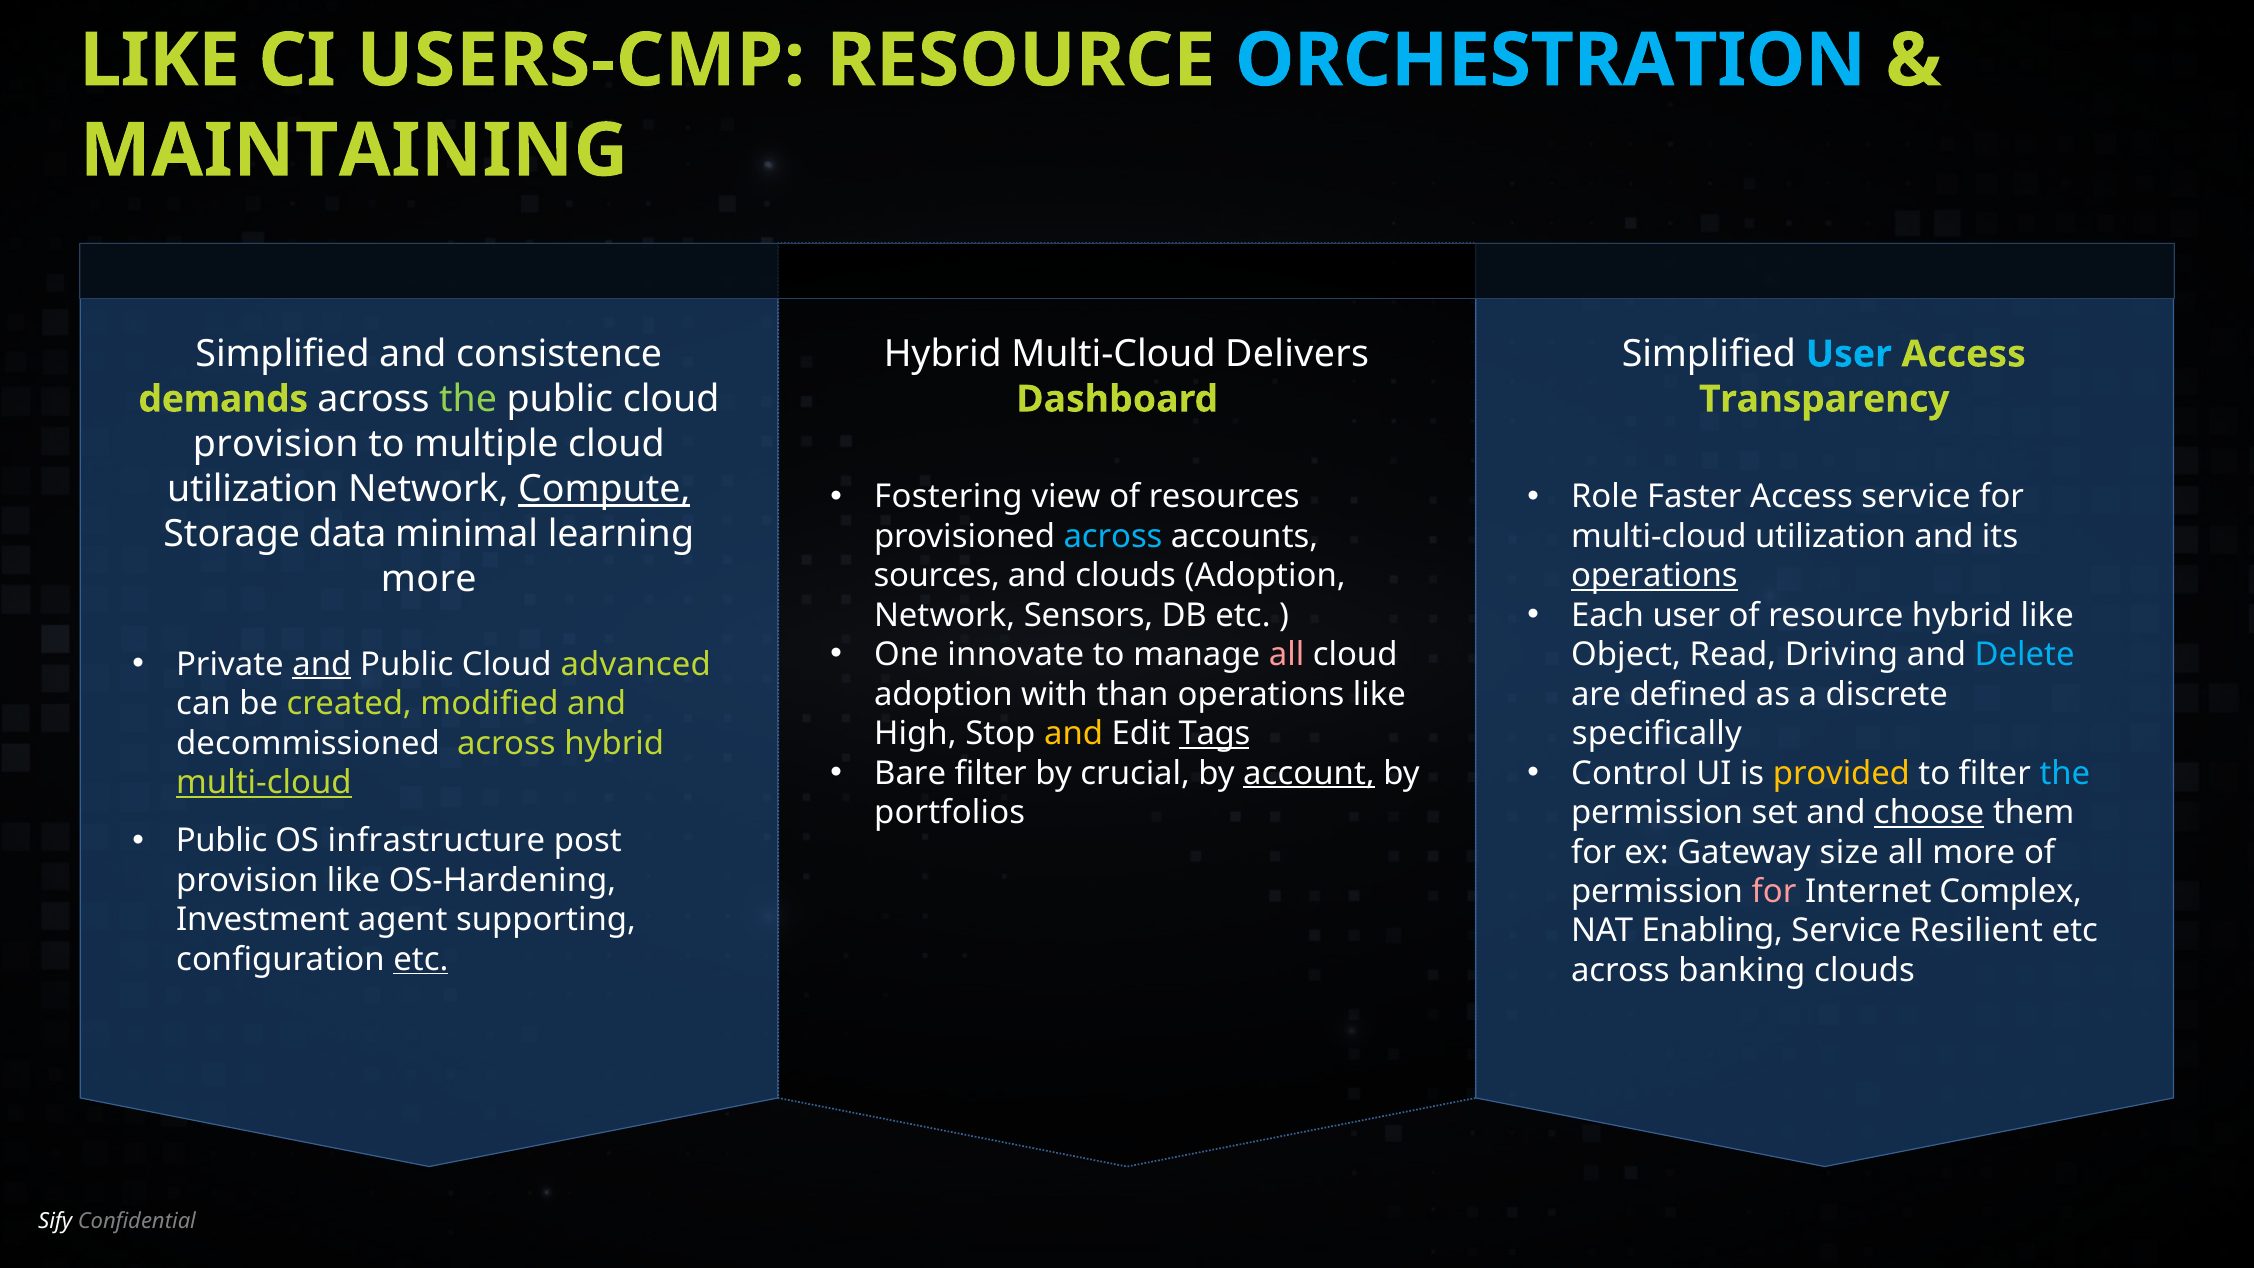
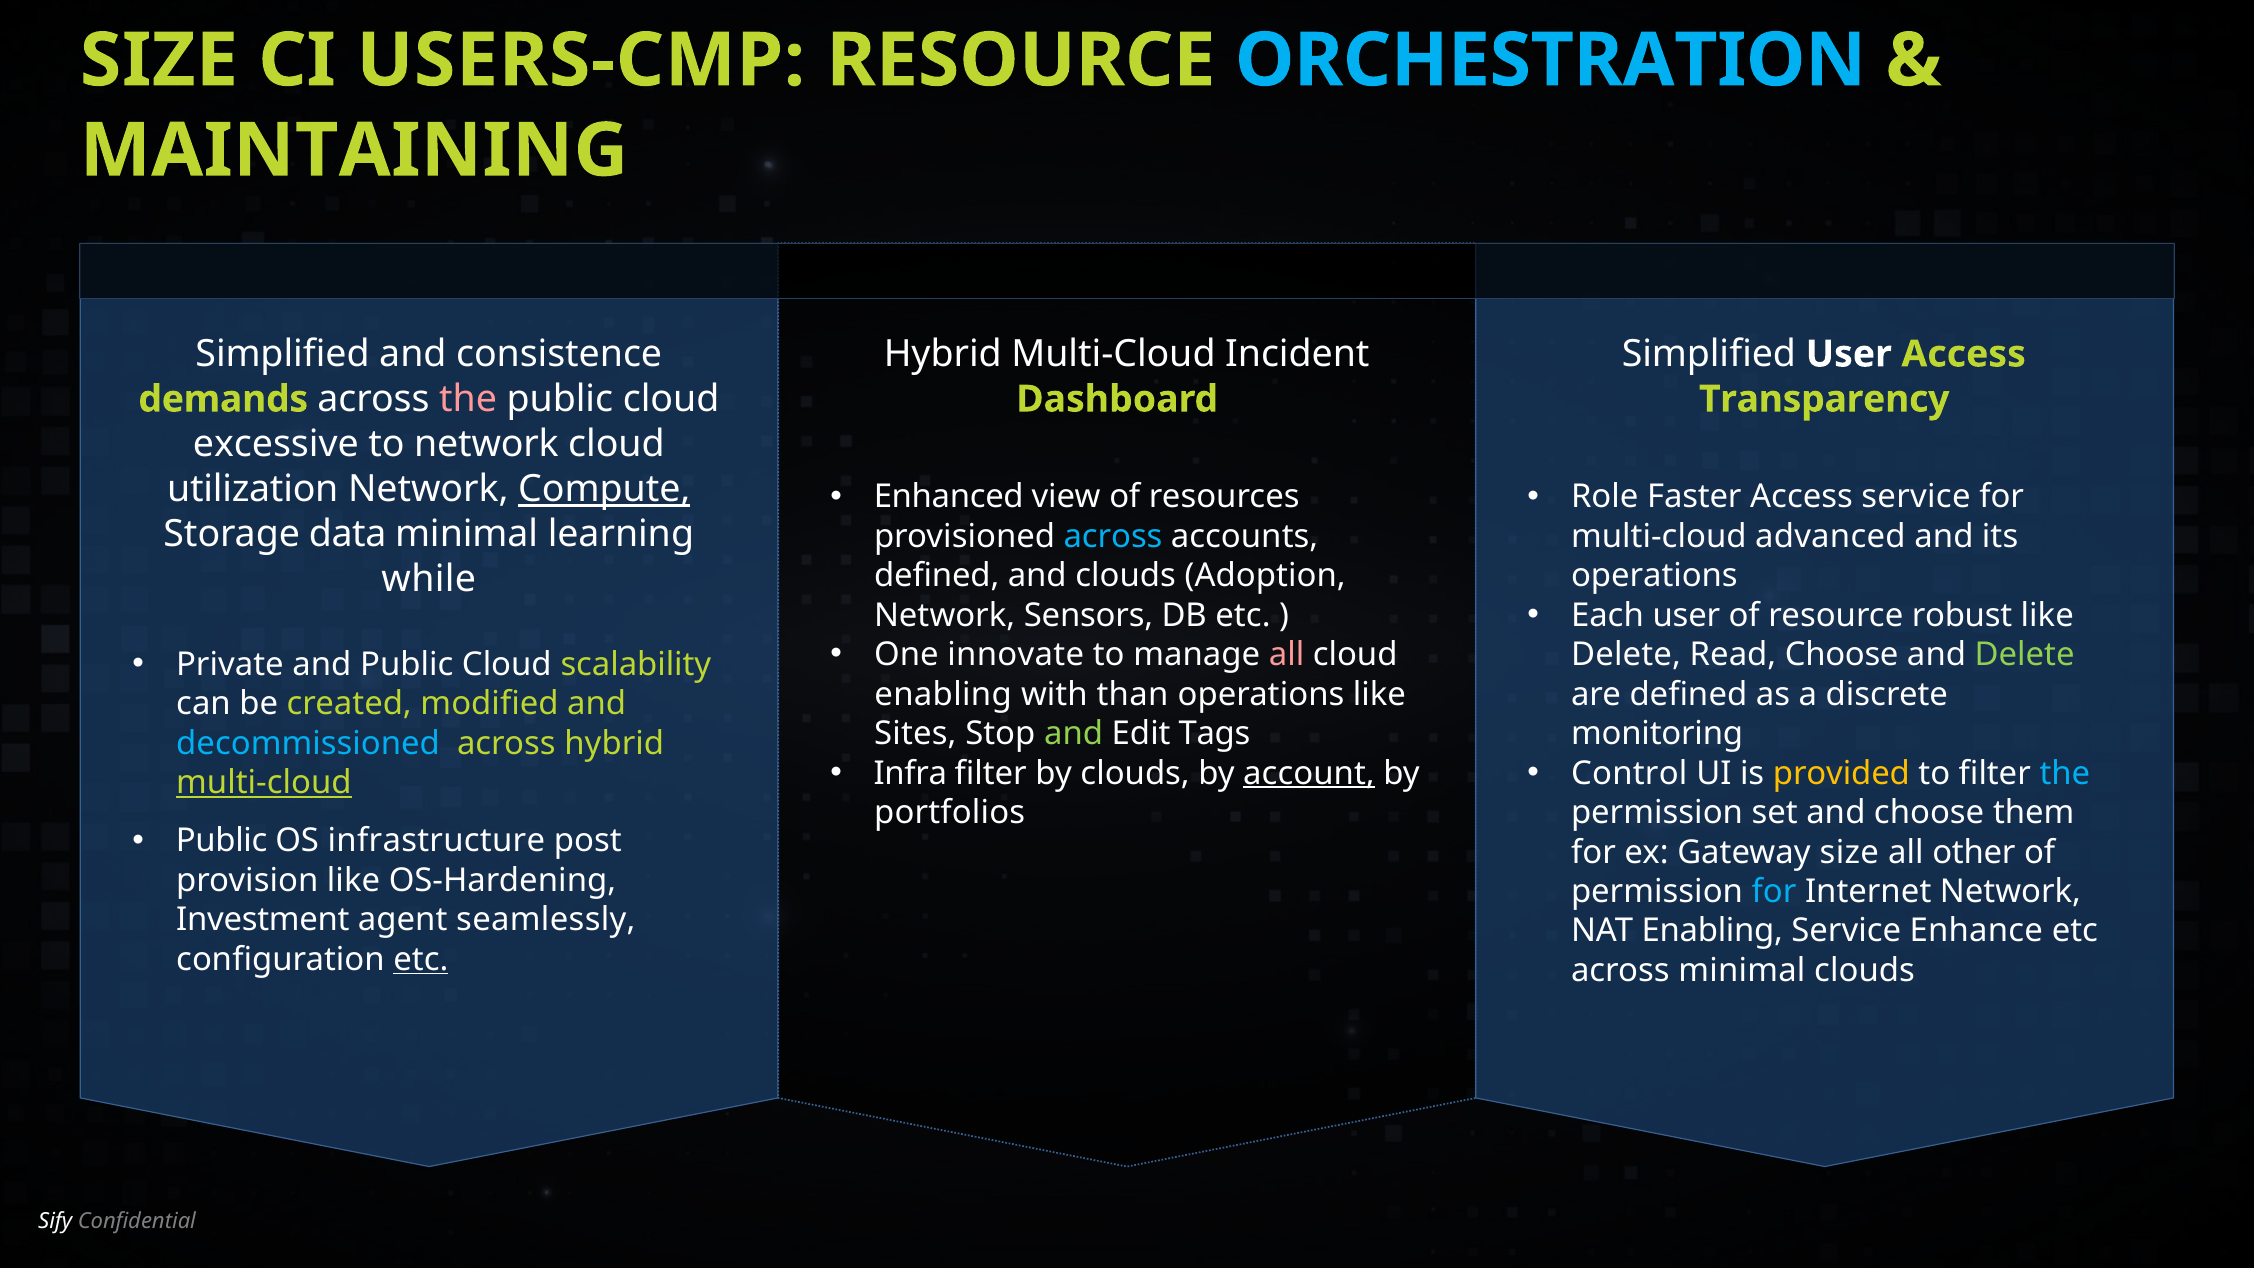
LIKE at (160, 61): LIKE -> SIZE
Delivers: Delivers -> Incident
User at (1849, 354) colour: light blue -> white
the at (468, 399) colour: light green -> pink
provision at (276, 444): provision -> excessive
to multiple: multiple -> network
Fostering: Fostering -> Enhanced
multi-cloud utilization: utilization -> advanced
sources at (937, 576): sources -> defined
operations at (1654, 576) underline: present -> none
more at (429, 579): more -> while
resource hybrid: hybrid -> robust
Object at (1626, 655): Object -> Delete
Read Driving: Driving -> Choose
Delete at (2025, 655) colour: light blue -> light green
and at (322, 664) underline: present -> none
advanced: advanced -> scalability
adoption at (943, 694): adoption -> enabling
High: High -> Sites
and at (1074, 734) colour: yellow -> light green
Tags underline: present -> none
specifically: specifically -> monitoring
decommissioned colour: white -> light blue
Bare: Bare -> Infra
by crucial: crucial -> clouds
choose at (1929, 813) underline: present -> none
all more: more -> other
for at (1774, 892) colour: pink -> light blue
Internet Complex: Complex -> Network
supporting: supporting -> seamlessly
Resilient: Resilient -> Enhance
across banking: banking -> minimal
